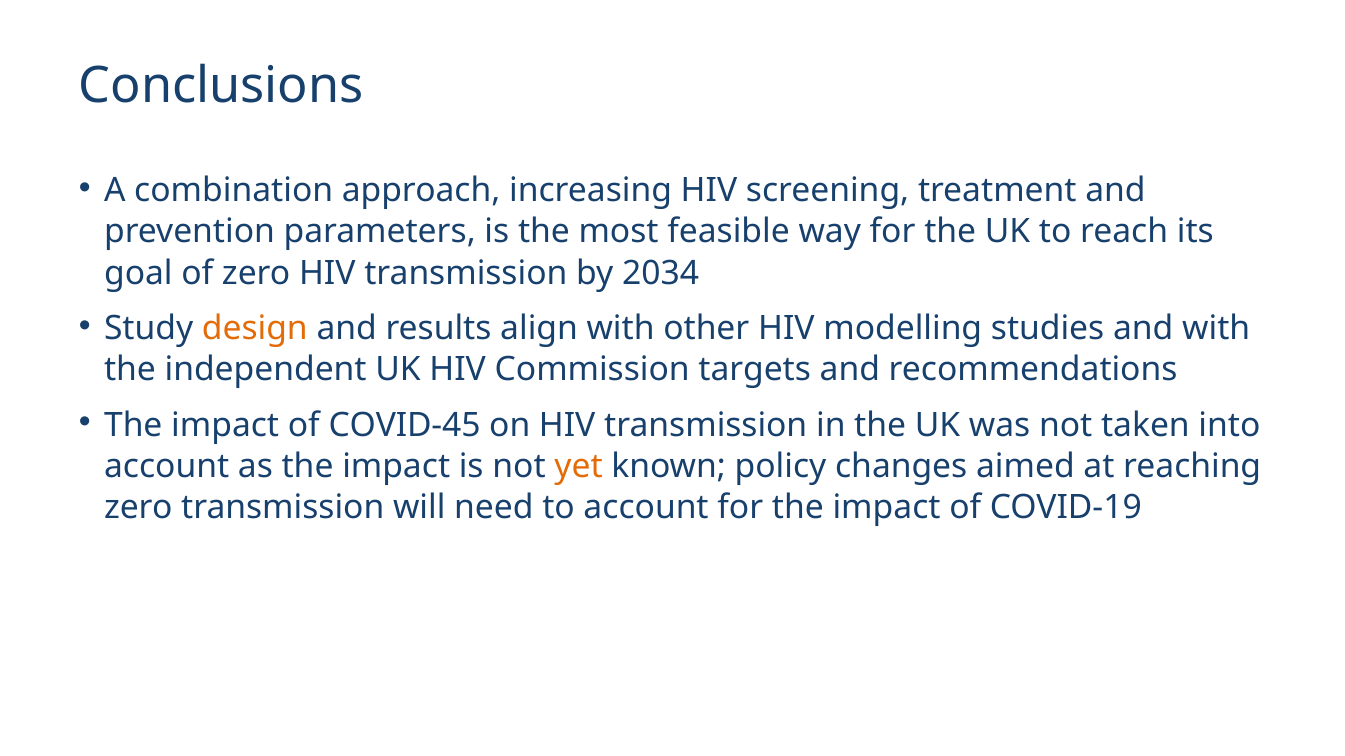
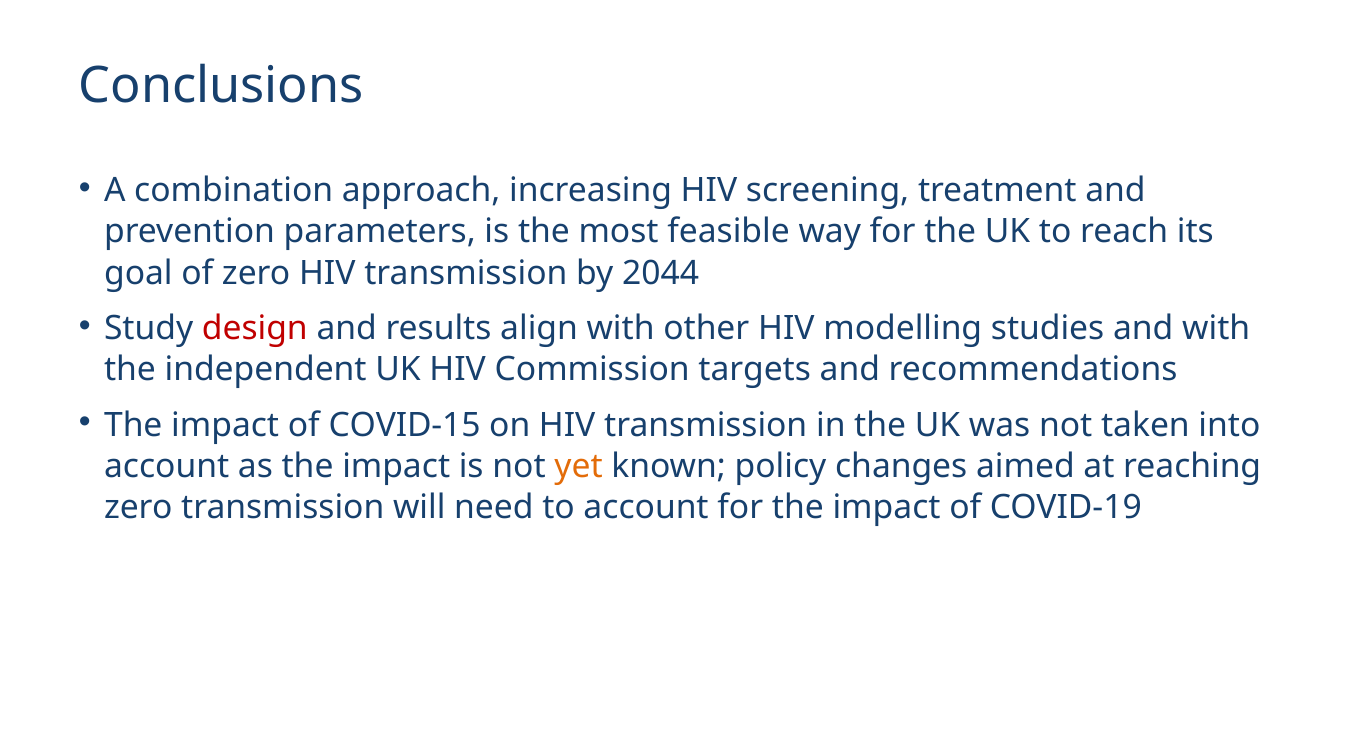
2034: 2034 -> 2044
design colour: orange -> red
COVID-45: COVID-45 -> COVID-15
